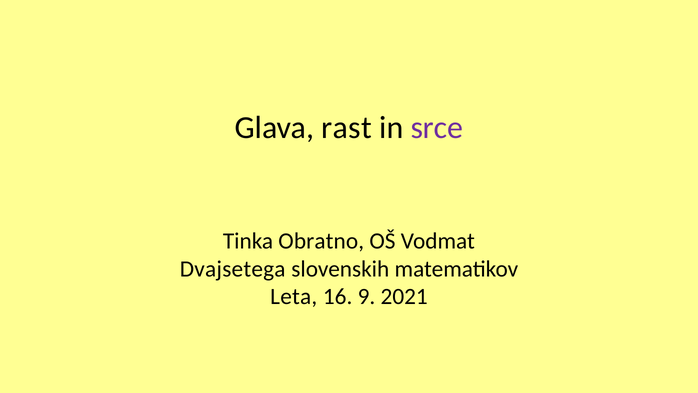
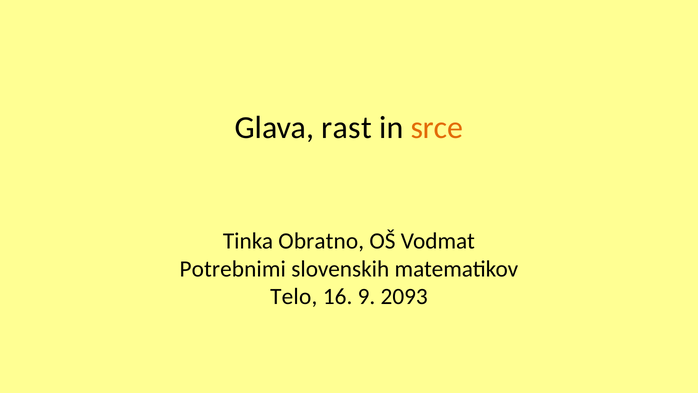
srce colour: purple -> orange
Dvajsetega: Dvajsetega -> Potrebnimi
Leta: Leta -> Telo
2021: 2021 -> 2093
